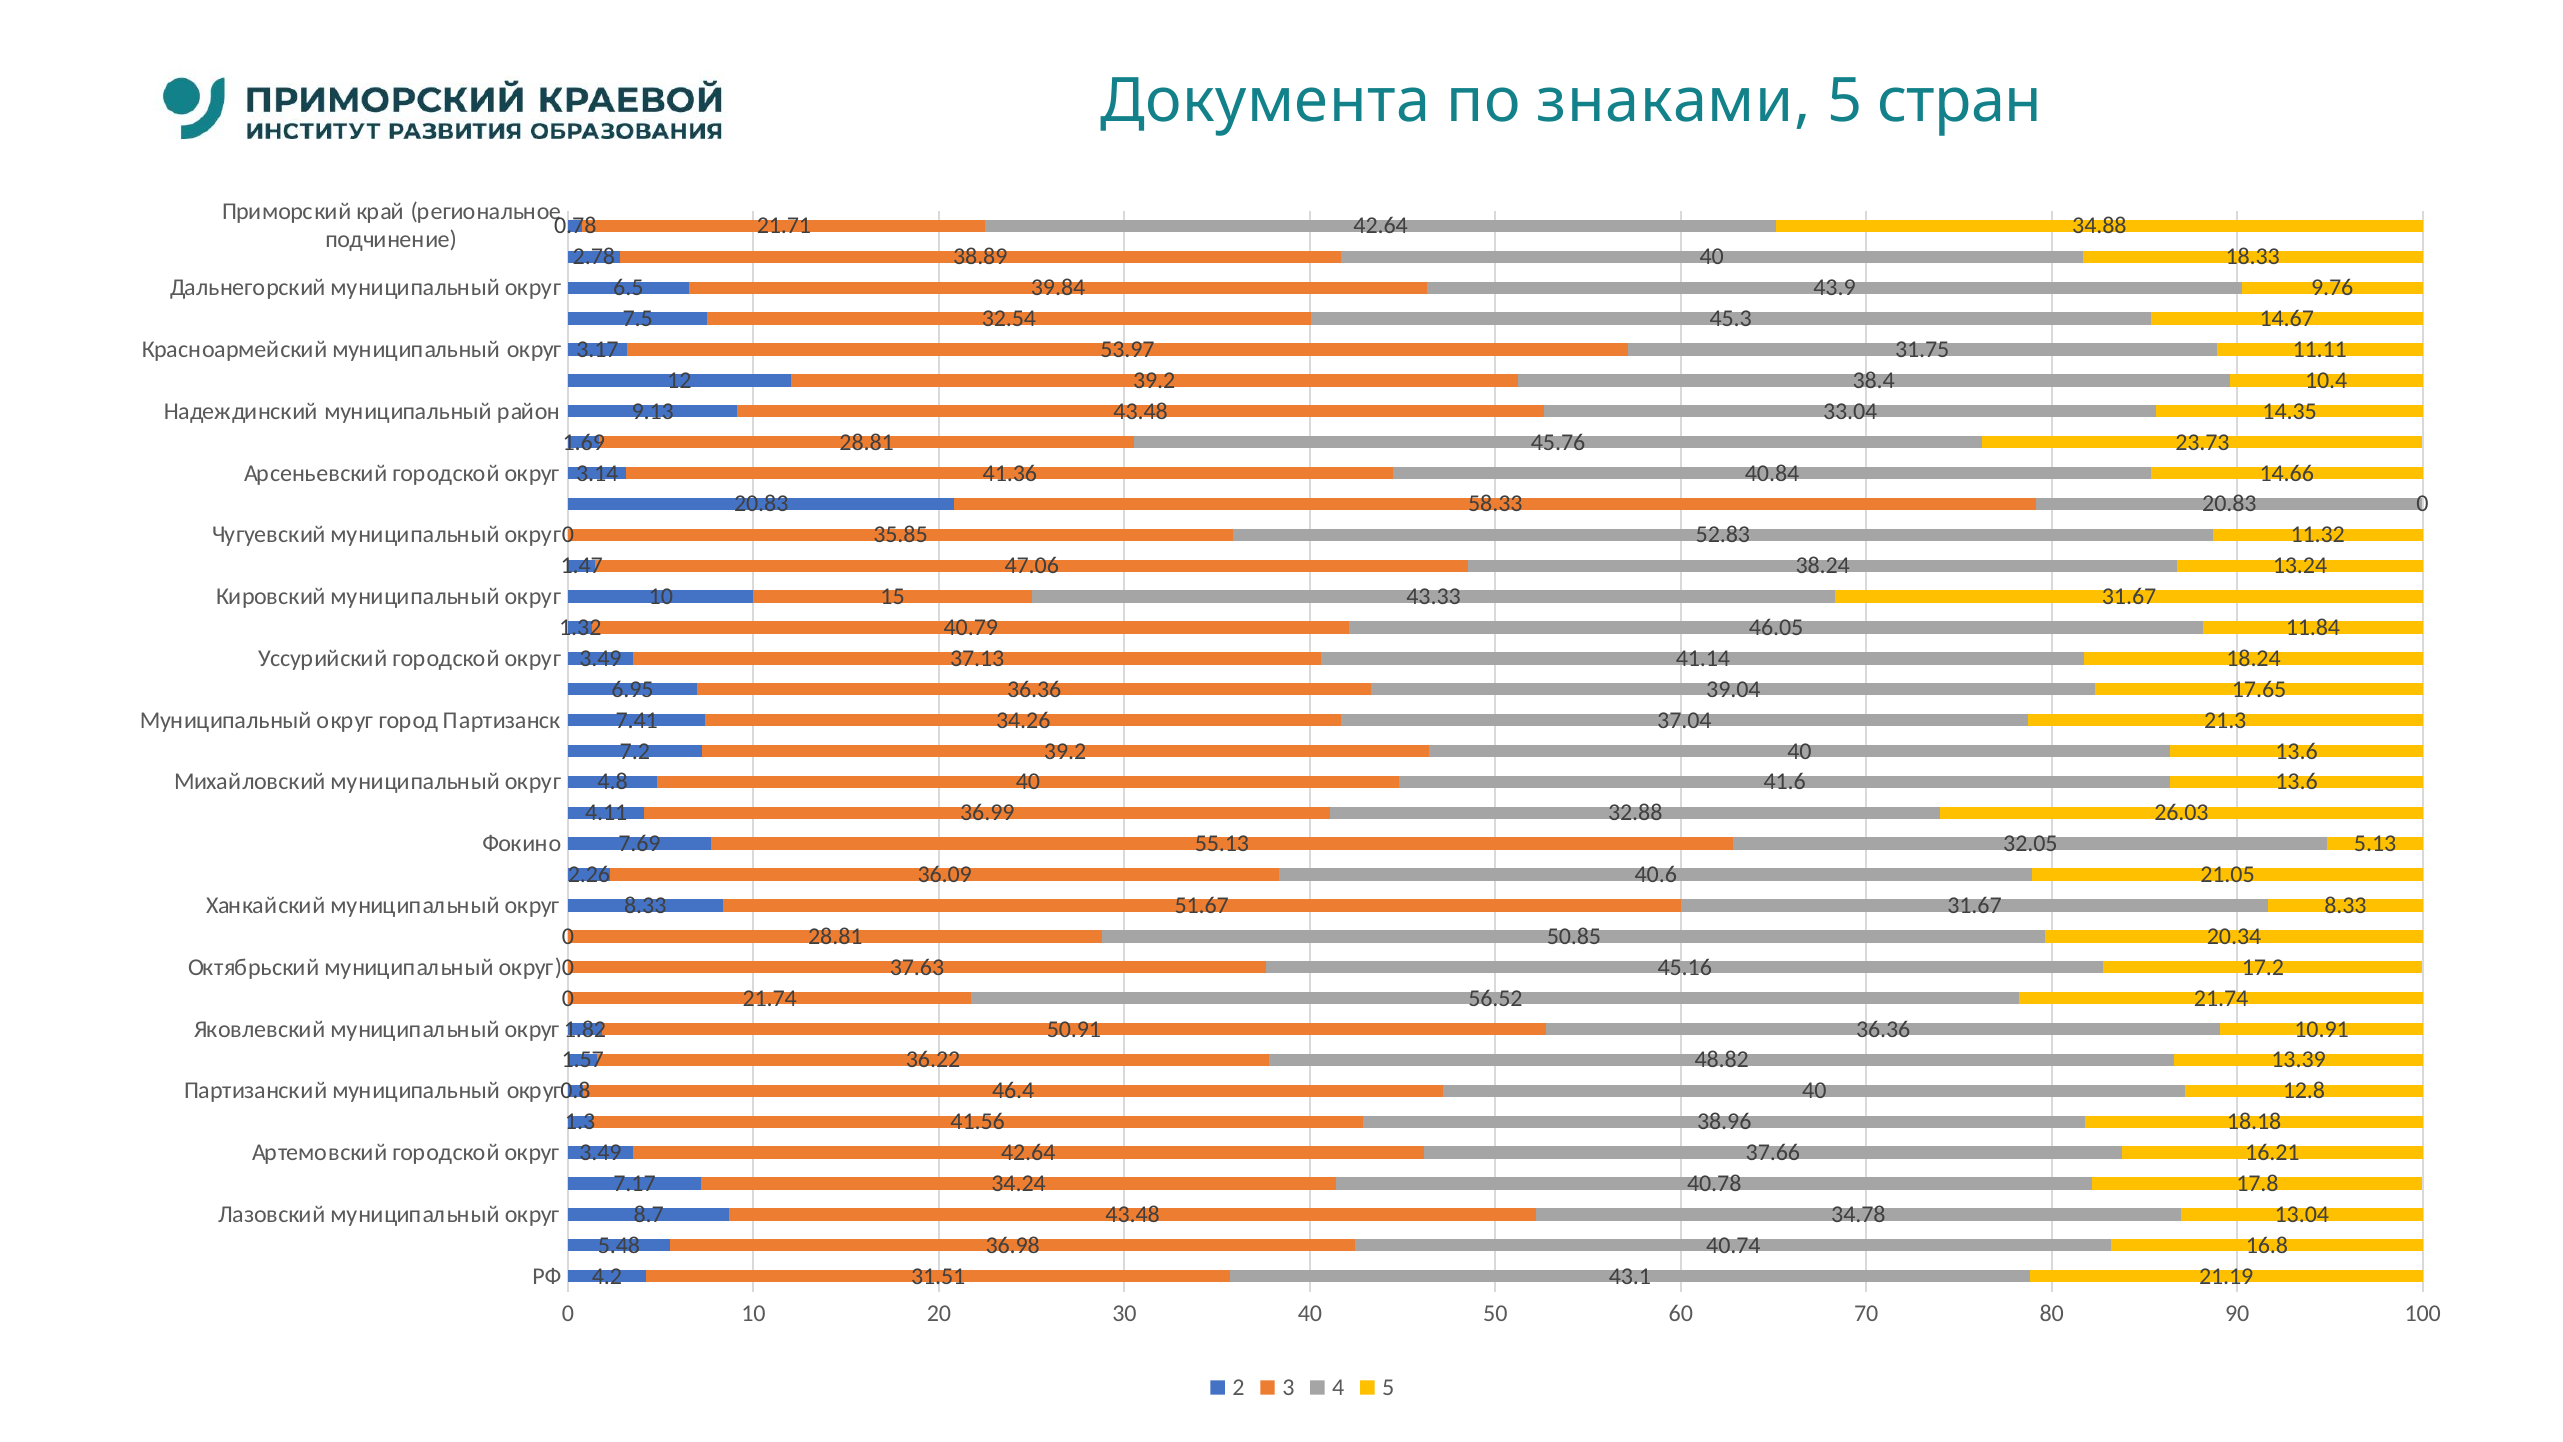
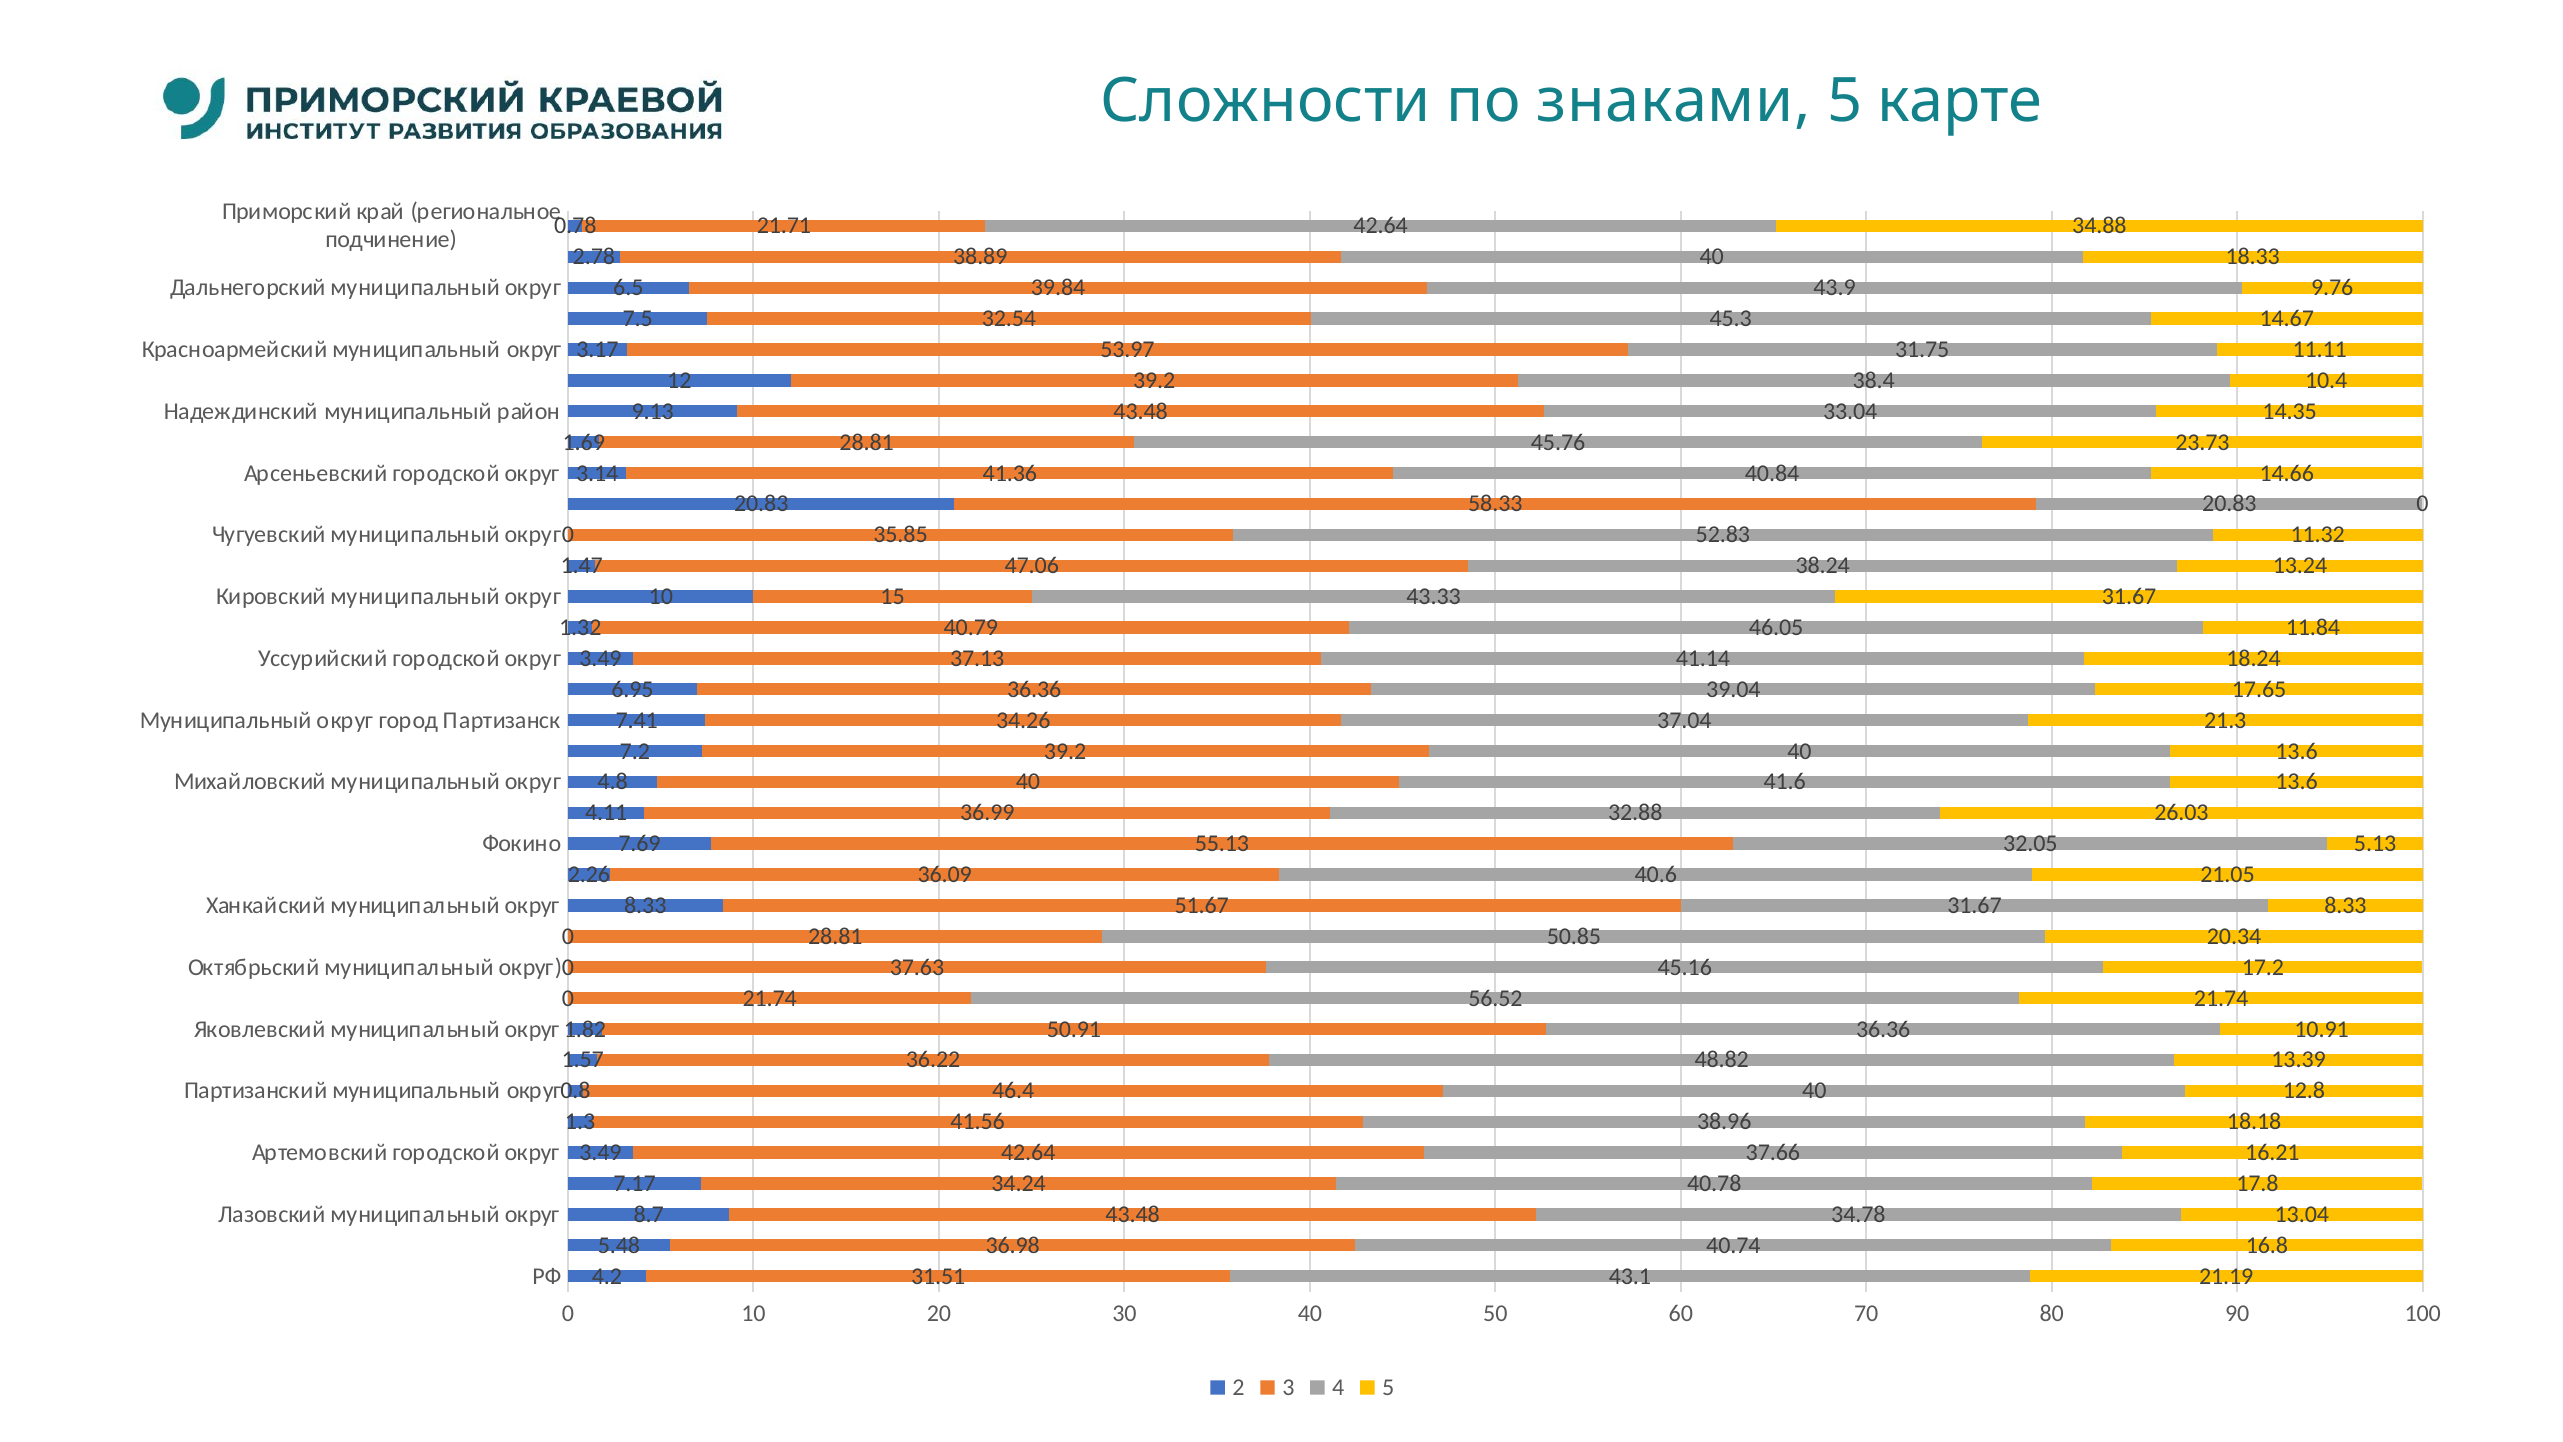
Документа: Документа -> Сложности
стран: стран -> карте
